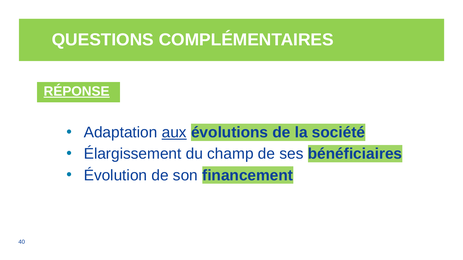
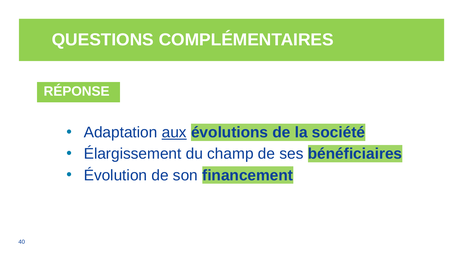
RÉPONSE underline: present -> none
